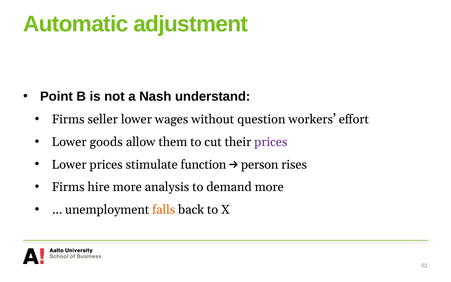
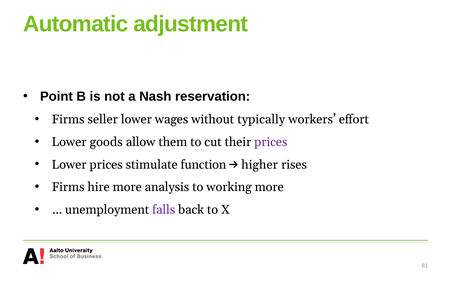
understand: understand -> reservation
question: question -> typically
person: person -> higher
demand: demand -> working
falls colour: orange -> purple
